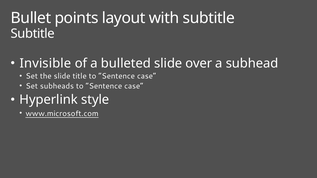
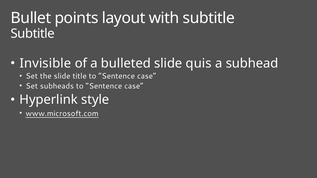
over: over -> quis
